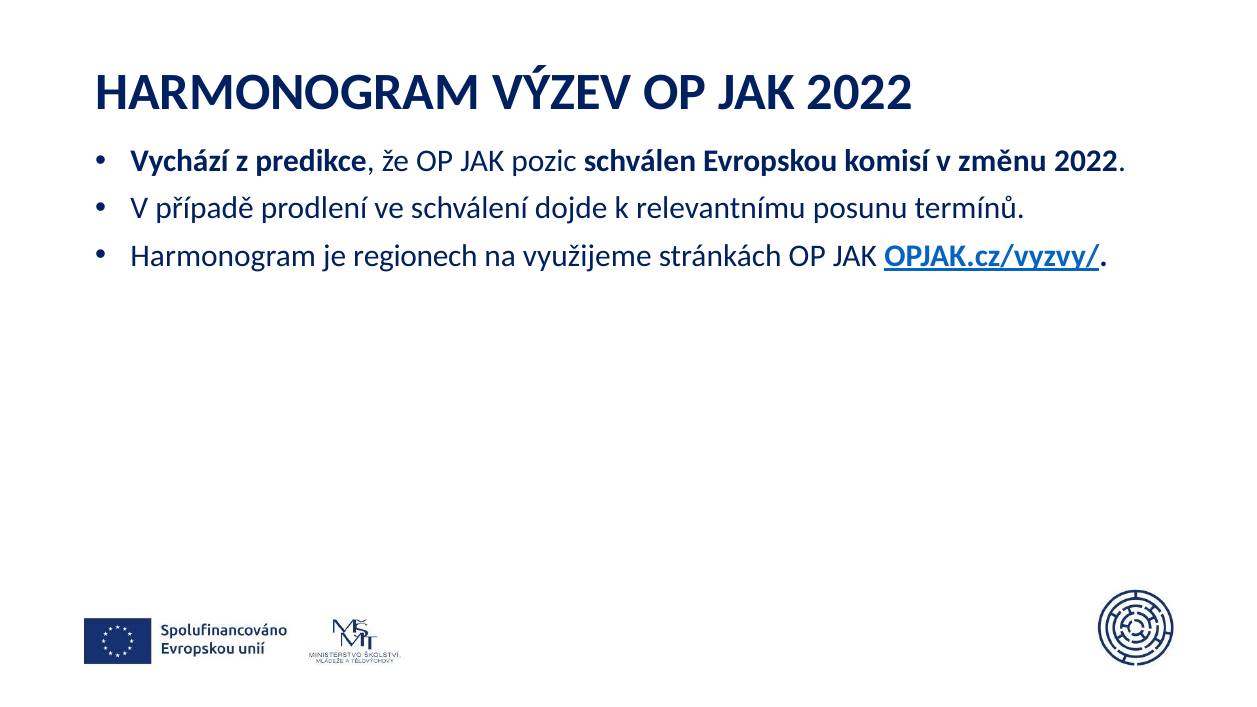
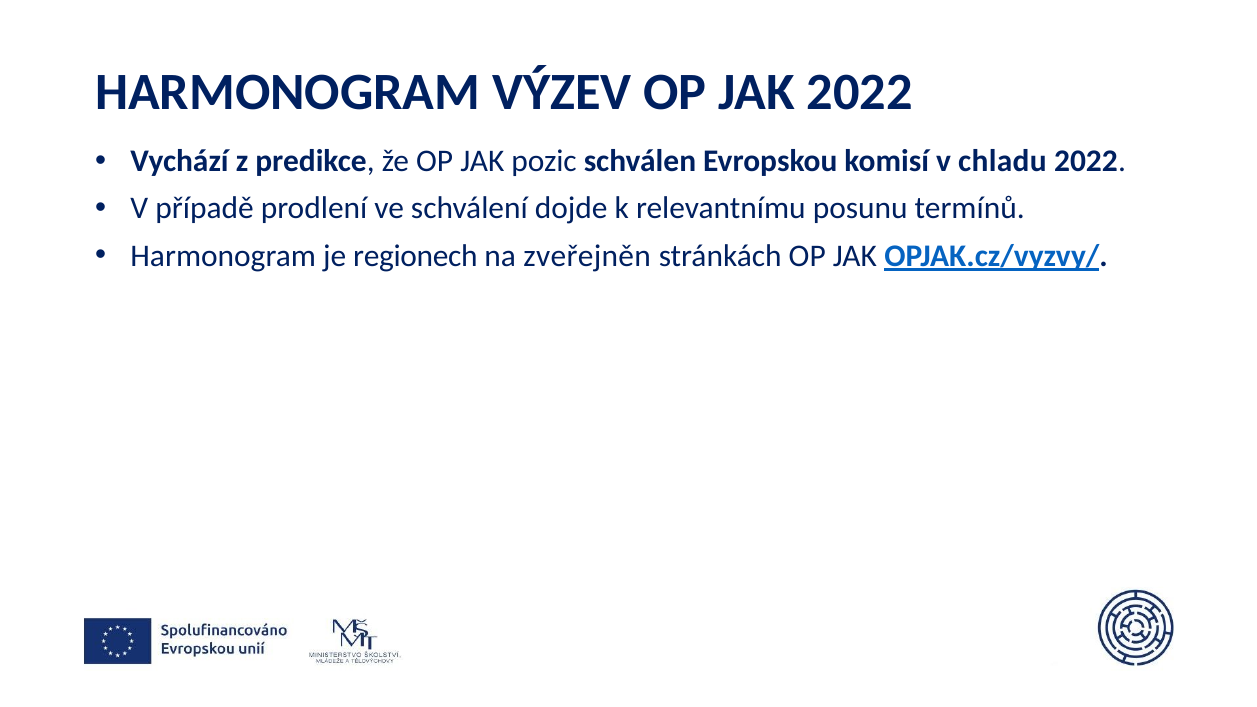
změnu: změnu -> chladu
využijeme: využijeme -> zveřejněn
